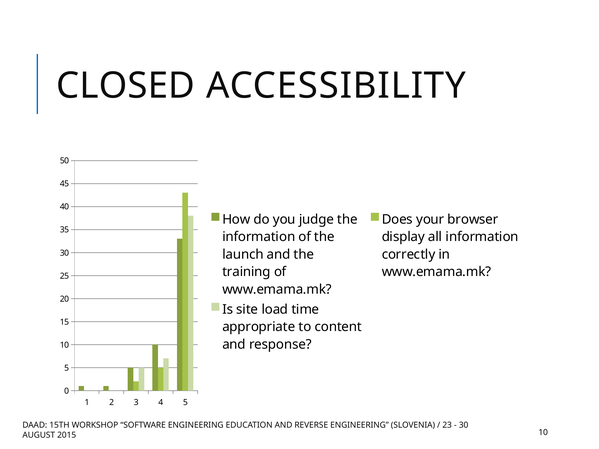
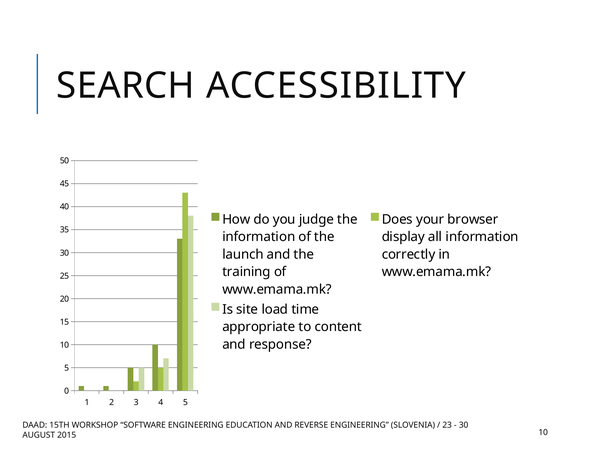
CLOSED: CLOSED -> SEARCH
